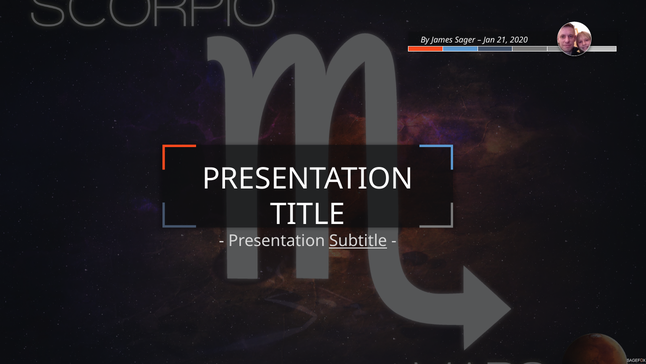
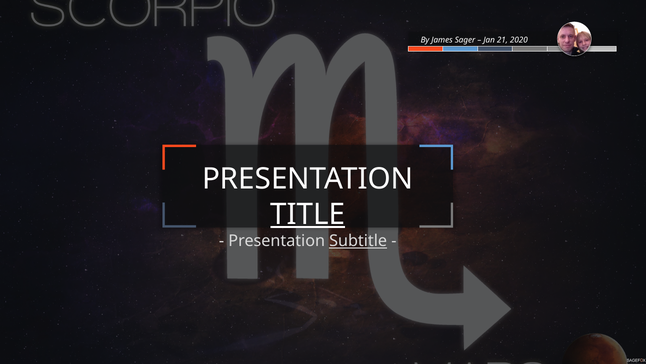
TITLE underline: none -> present
